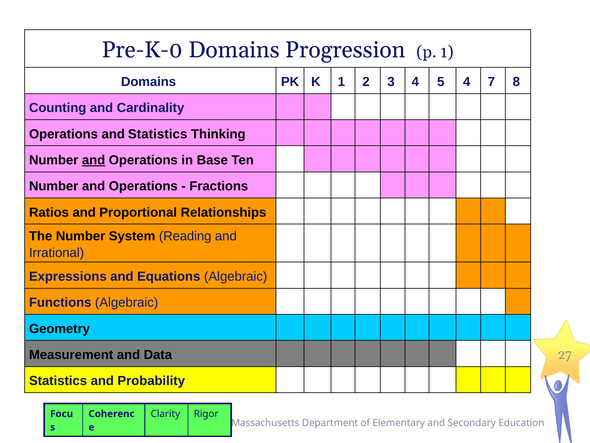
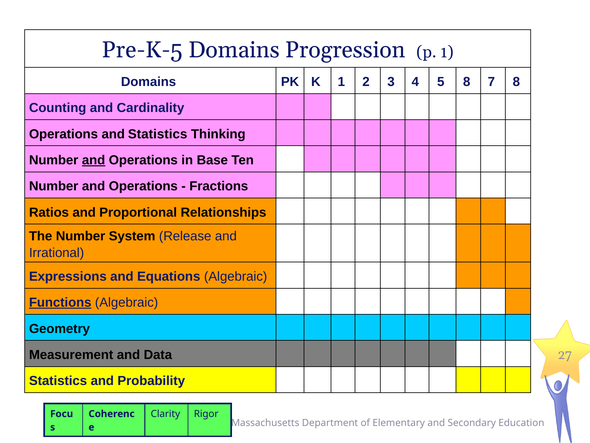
Pre-K-0: Pre-K-0 -> Pre-K-5
5 4: 4 -> 8
Reading: Reading -> Release
Functions underline: none -> present
